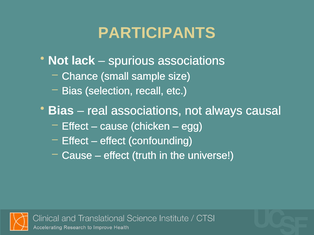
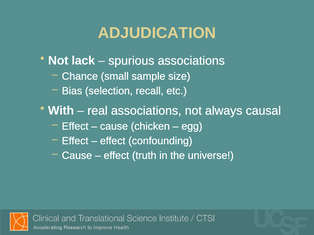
PARTICIPANTS: PARTICIPANTS -> ADJUDICATION
Bias at (61, 111): Bias -> With
